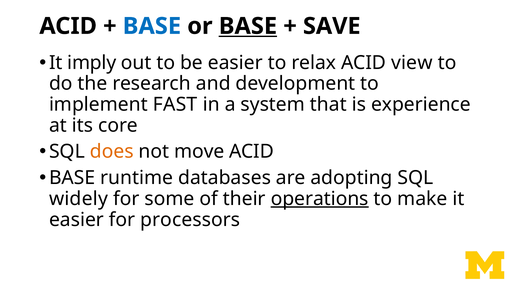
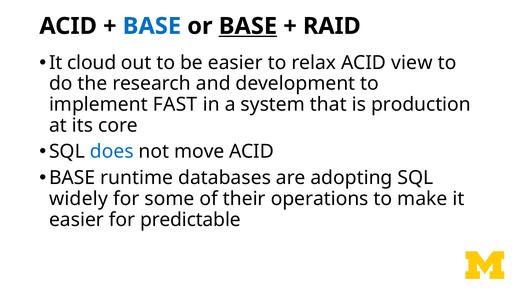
SAVE: SAVE -> RAID
imply: imply -> cloud
experience: experience -> production
does colour: orange -> blue
operations underline: present -> none
processors: processors -> predictable
